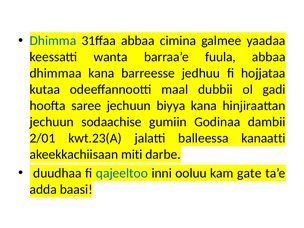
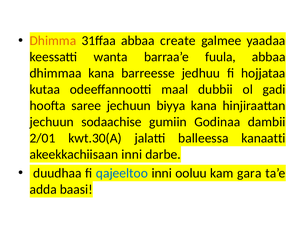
Dhimma colour: blue -> orange
cimina: cimina -> create
kwt.23(A: kwt.23(A -> kwt.30(A
akeekkachiisaan miti: miti -> inni
gate: gate -> gara
